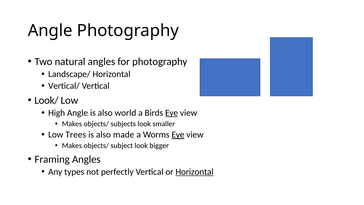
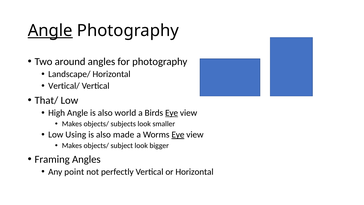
Angle at (50, 31) underline: none -> present
natural: natural -> around
Look/: Look/ -> That/
Trees: Trees -> Using
types: types -> point
Horizontal at (194, 172) underline: present -> none
